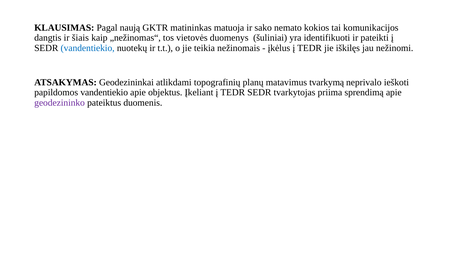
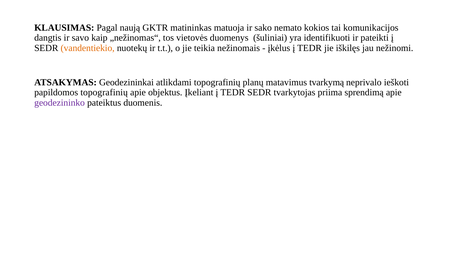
šiais: šiais -> savo
vandentiekio at (88, 48) colour: blue -> orange
papildomos vandentiekio: vandentiekio -> topografinių
